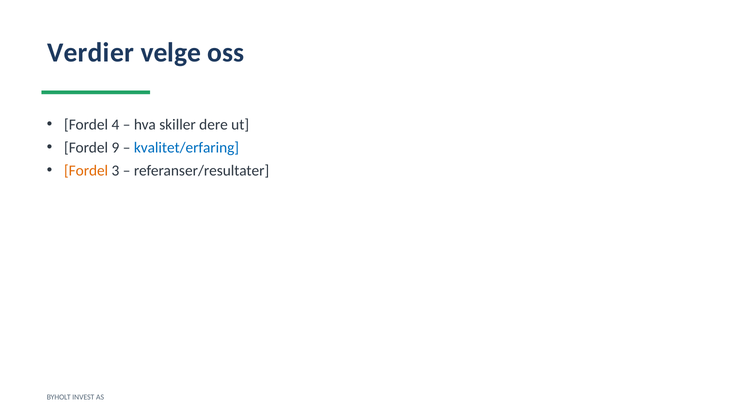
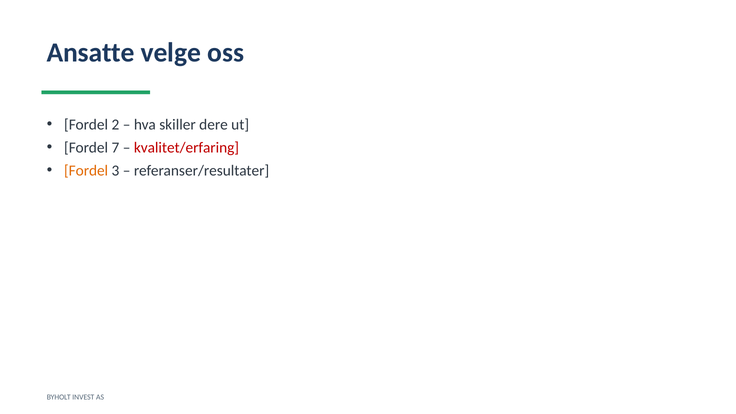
Verdier: Verdier -> Ansatte
4: 4 -> 2
9: 9 -> 7
kvalitet/erfaring colour: blue -> red
